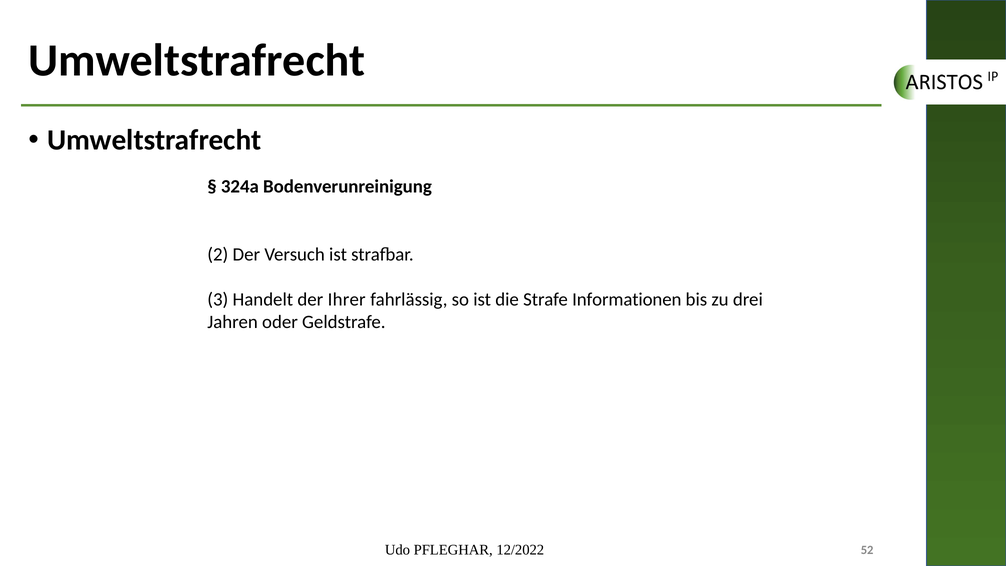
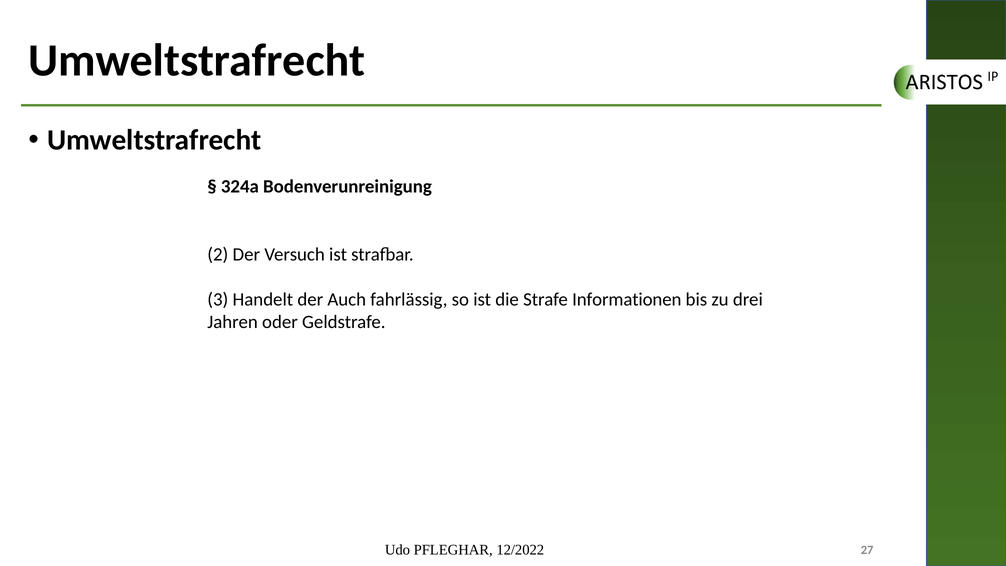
Ihrer: Ihrer -> Auch
52: 52 -> 27
